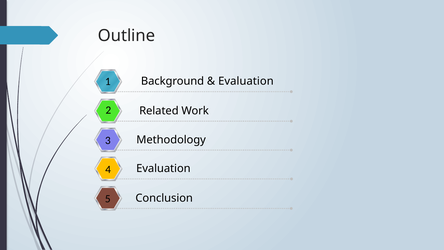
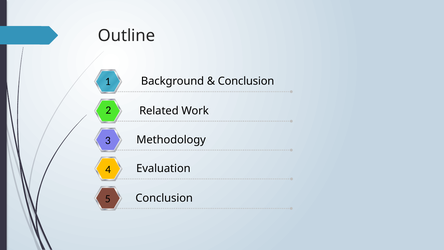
Evaluation at (246, 81): Evaluation -> Conclusion
